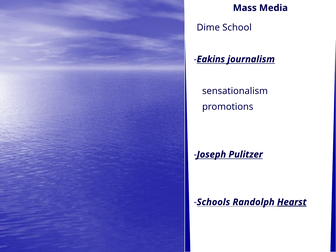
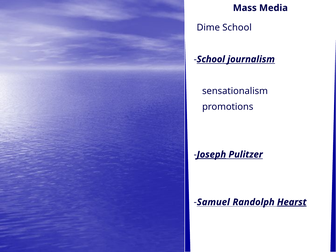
Eakins at (211, 59): Eakins -> School
Joseph underline: none -> present
Schools: Schools -> Samuel
